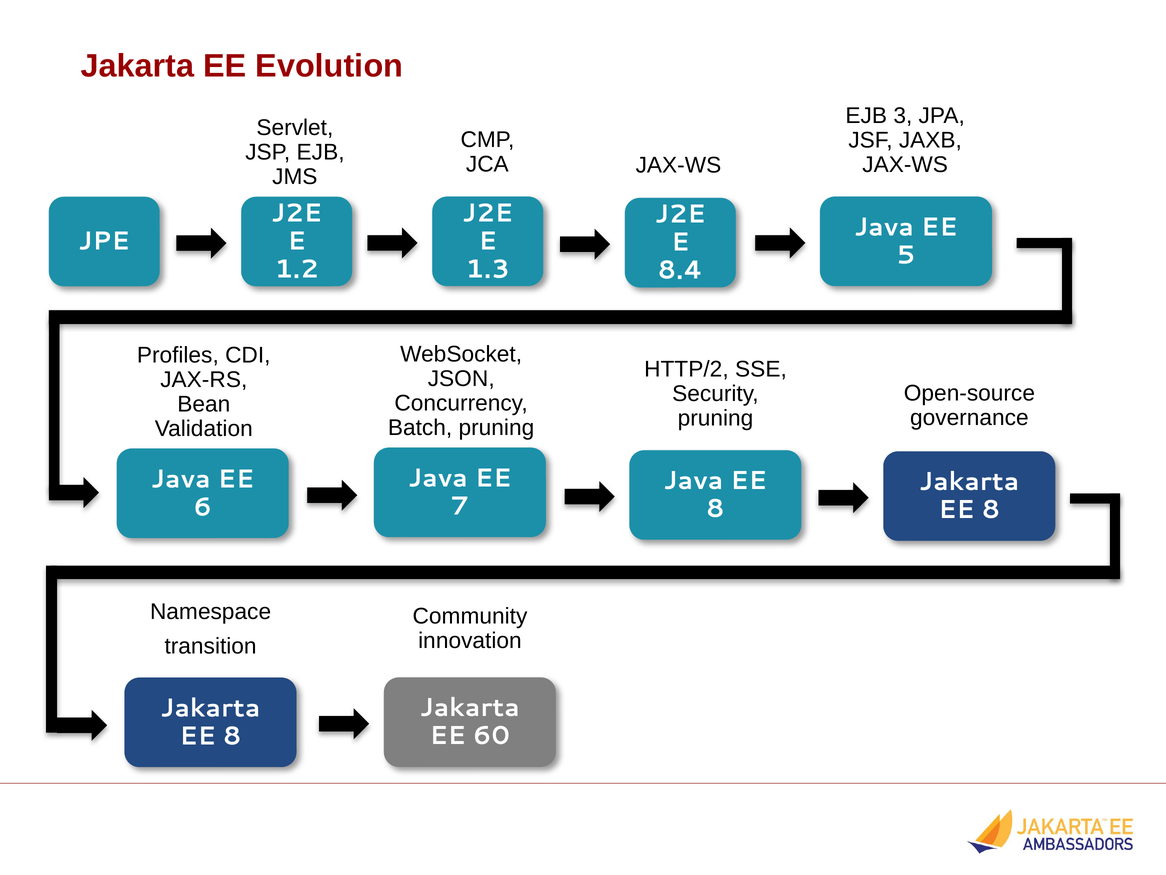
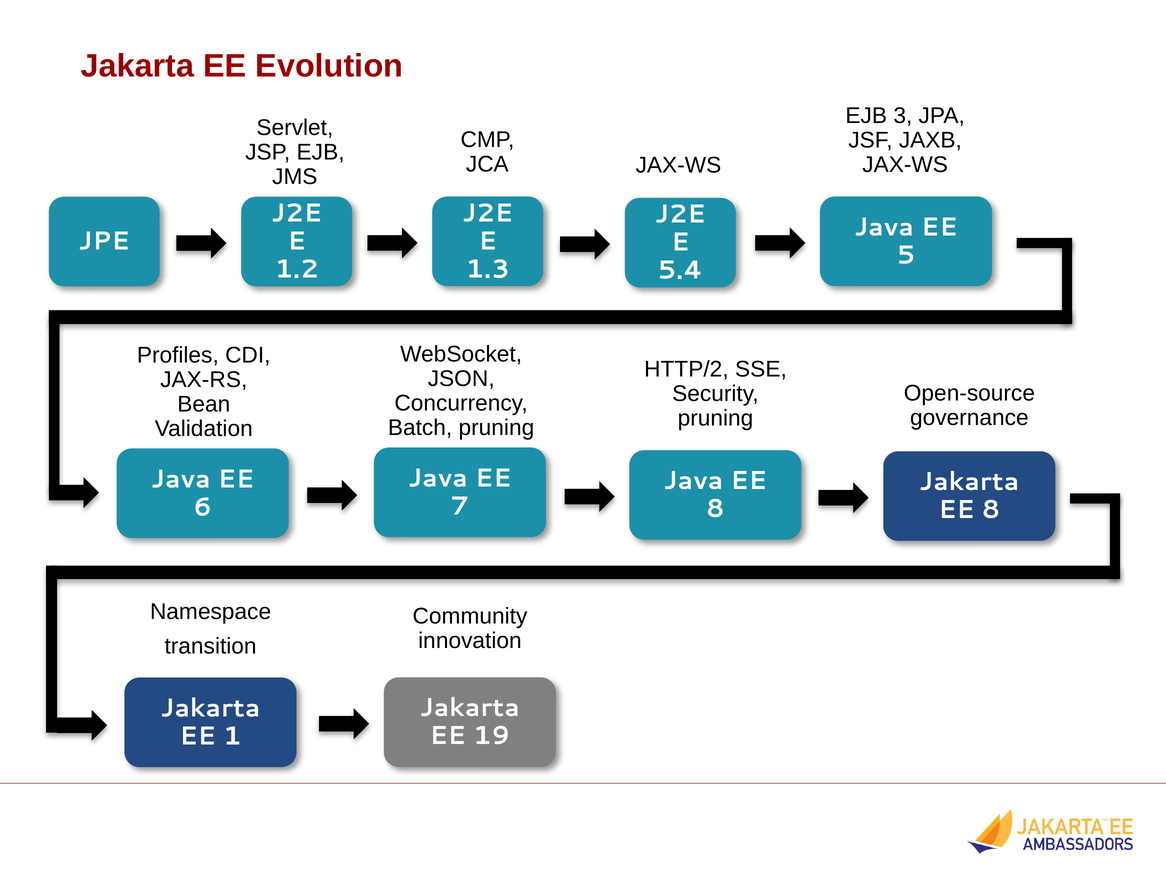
8.4: 8.4 -> 5.4
60: 60 -> 19
8 at (232, 736): 8 -> 1
